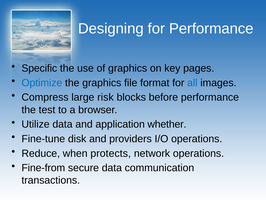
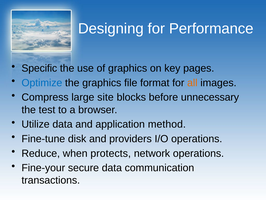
all colour: blue -> orange
risk: risk -> site
before performance: performance -> unnecessary
whether: whether -> method
Fine-from: Fine-from -> Fine-your
